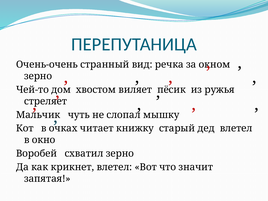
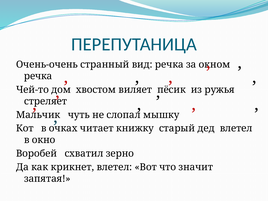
зерно at (38, 76): зерно -> речка
